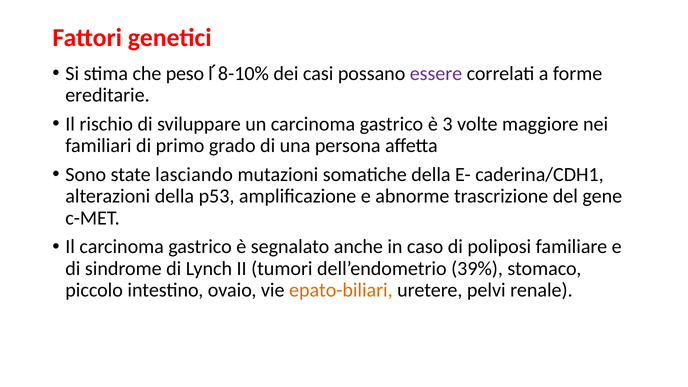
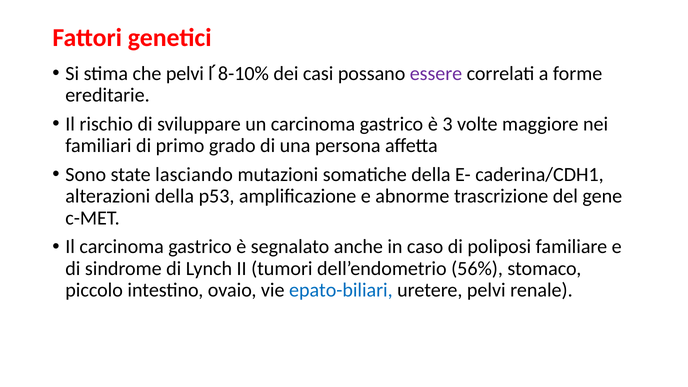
che peso: peso -> pelvi
39%: 39% -> 56%
epato-biliari colour: orange -> blue
